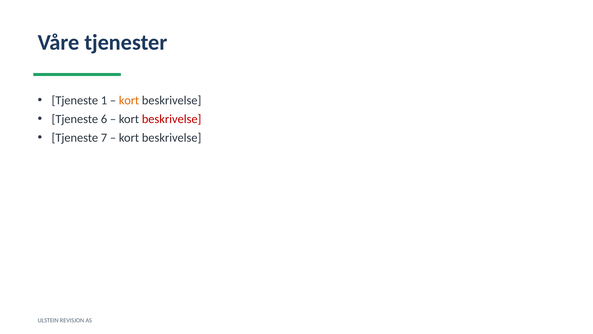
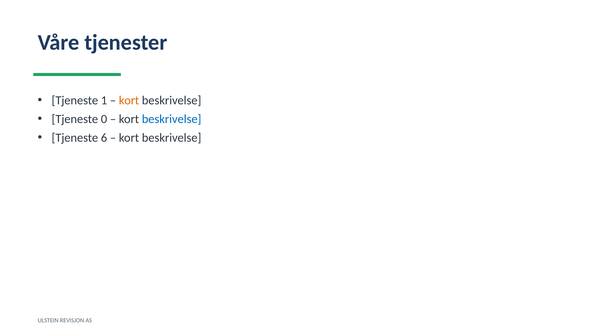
6: 6 -> 0
beskrivelse at (172, 119) colour: red -> blue
7: 7 -> 6
